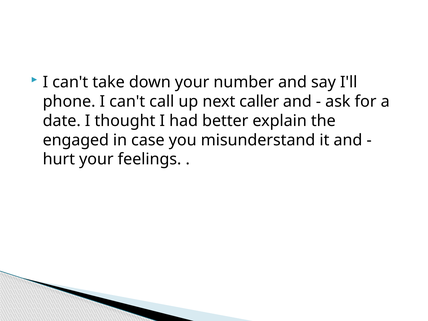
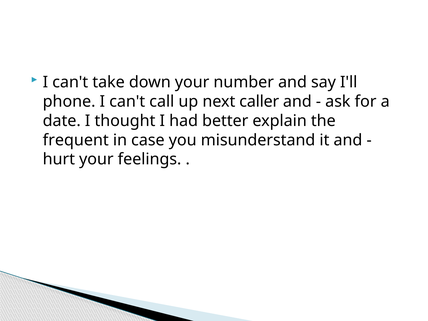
engaged: engaged -> frequent
